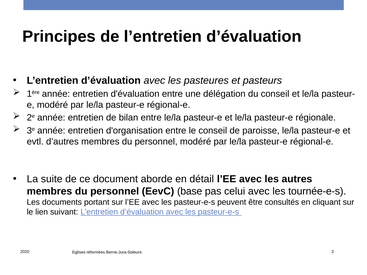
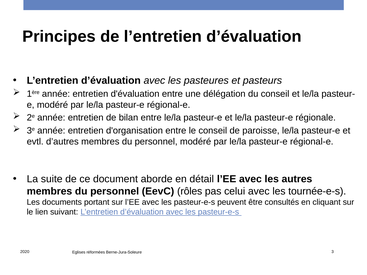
base: base -> rôles
